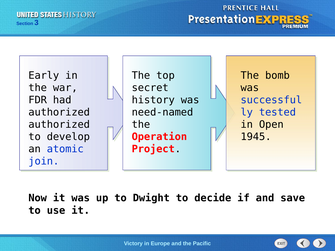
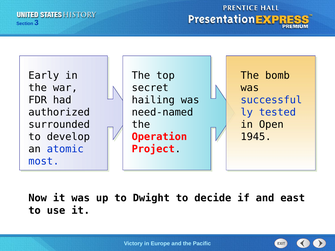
history: history -> hailing
authorized at (59, 125): authorized -> surrounded
join: join -> most
save: save -> east
